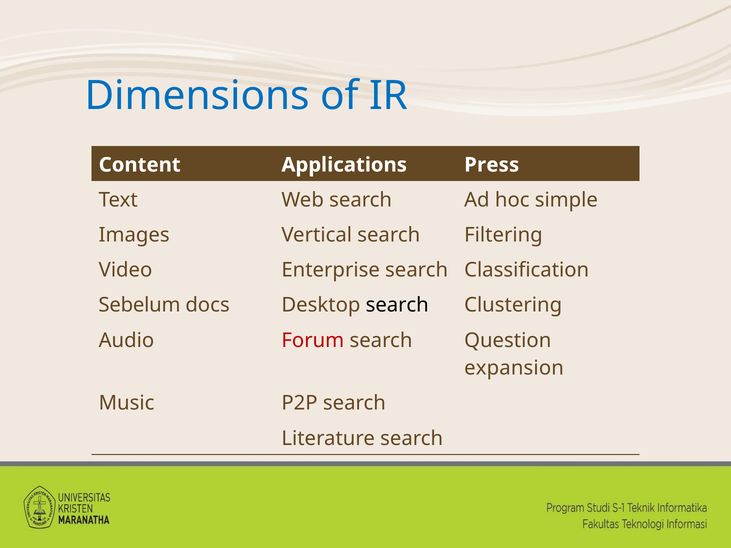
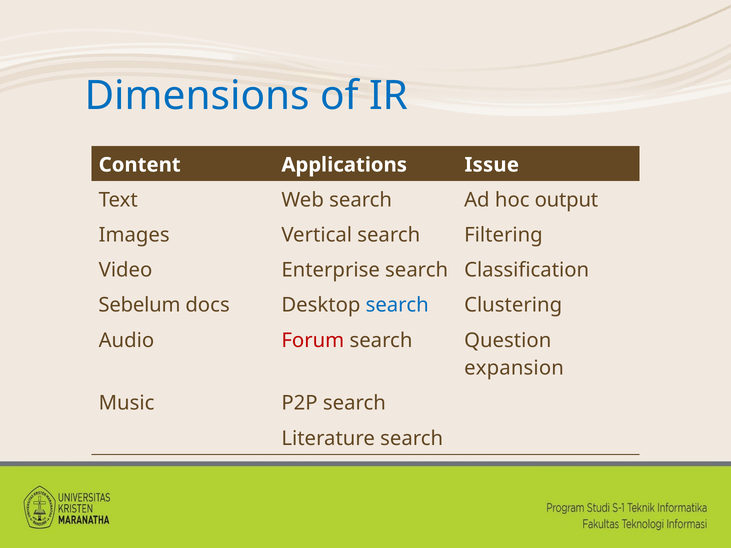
Press: Press -> Issue
simple: simple -> output
search at (397, 305) colour: black -> blue
